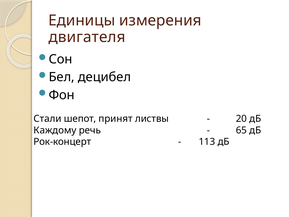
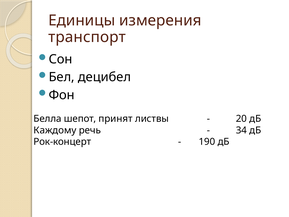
двигателя: двигателя -> транспорт
Стали: Стали -> Белла
65: 65 -> 34
113: 113 -> 190
